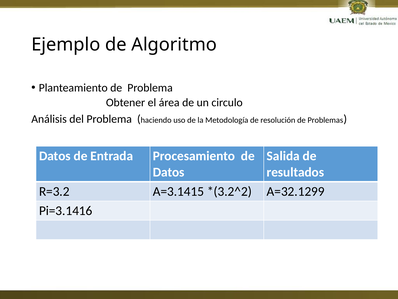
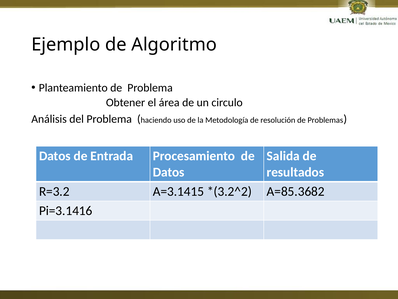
A=32.1299: A=32.1299 -> A=85.3682
